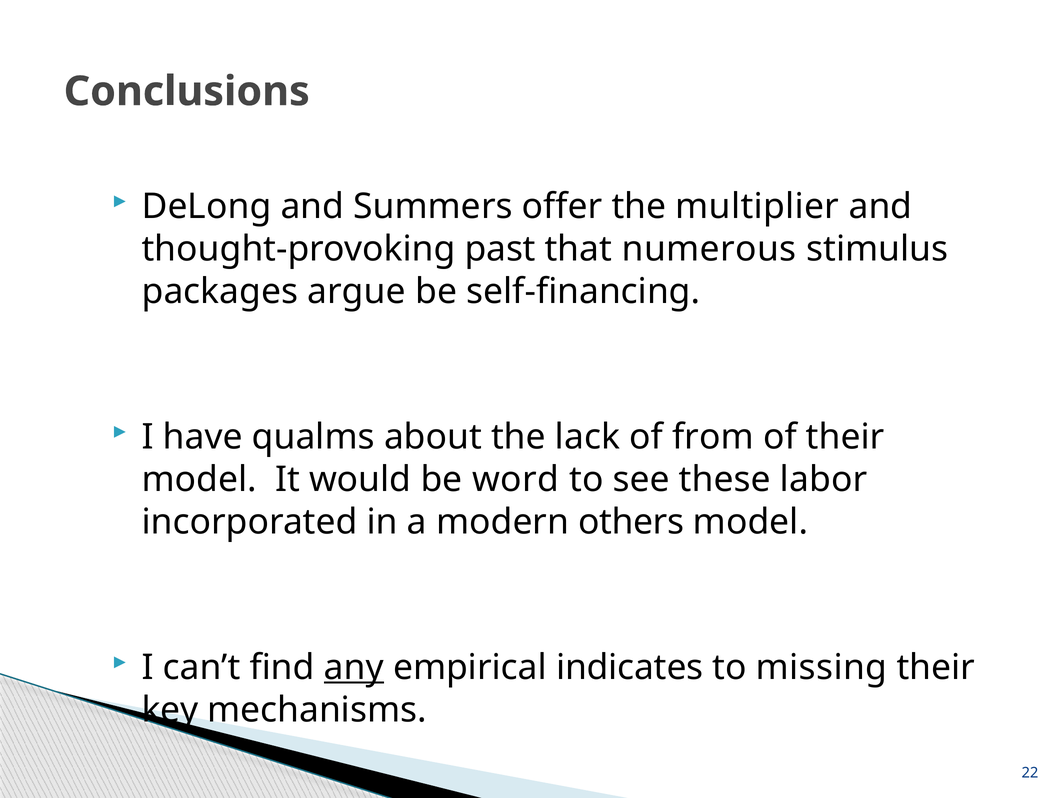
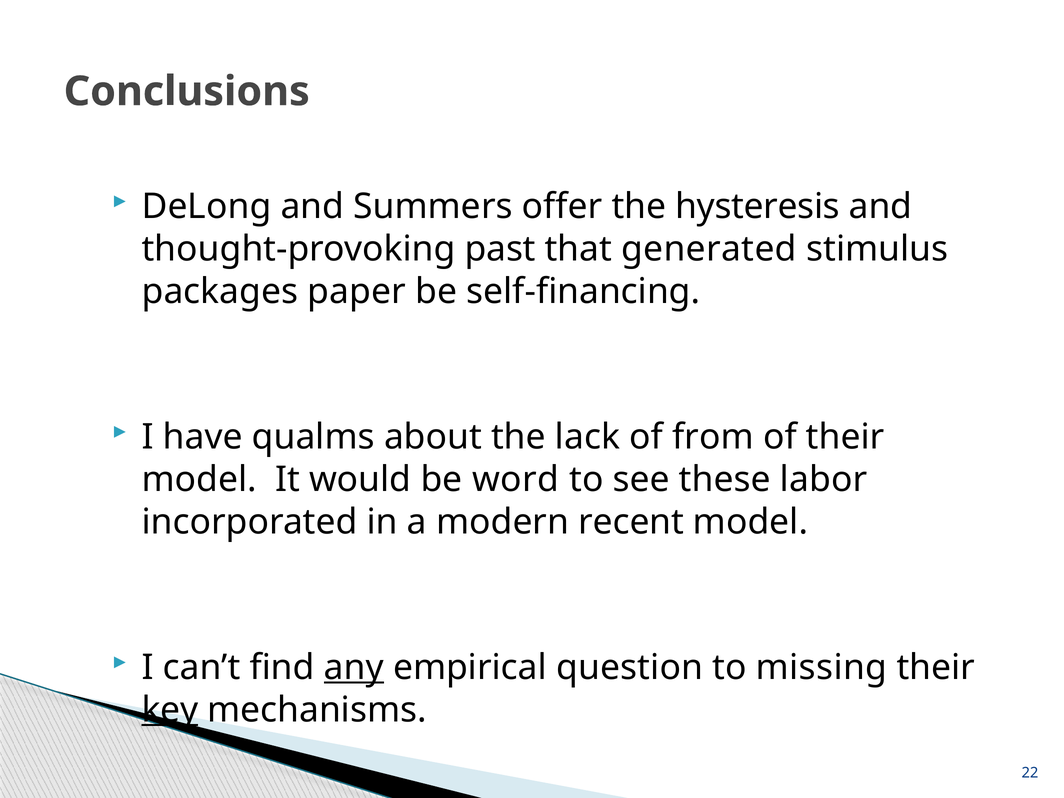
multiplier: multiplier -> hysteresis
numerous: numerous -> generated
argue: argue -> paper
others: others -> recent
indicates: indicates -> question
key underline: none -> present
